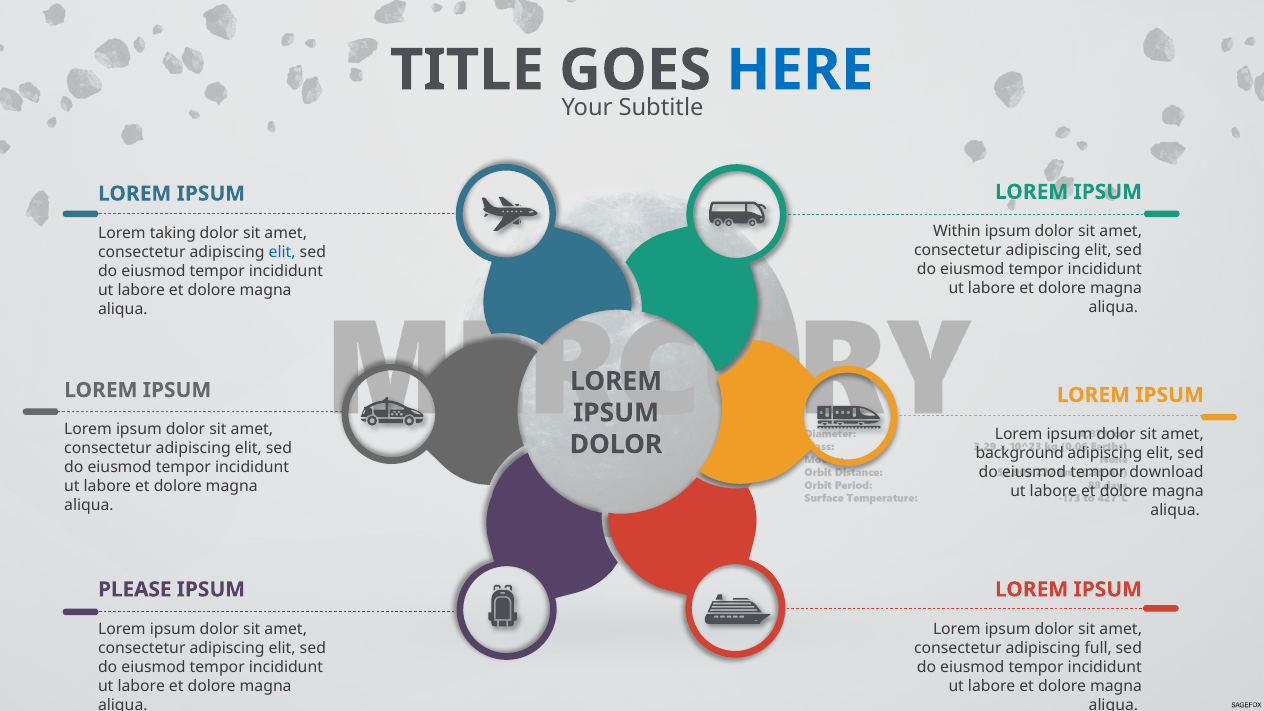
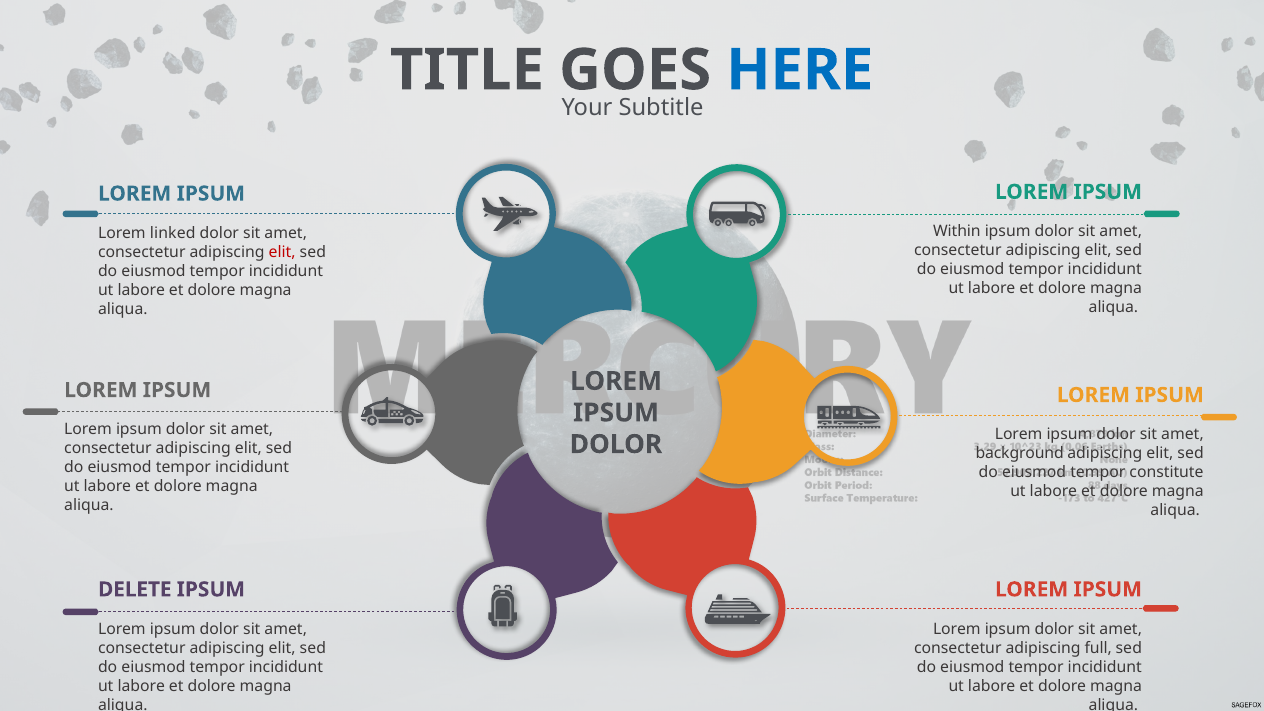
taking: taking -> linked
elit at (282, 252) colour: blue -> red
download: download -> constitute
PLEASE: PLEASE -> DELETE
